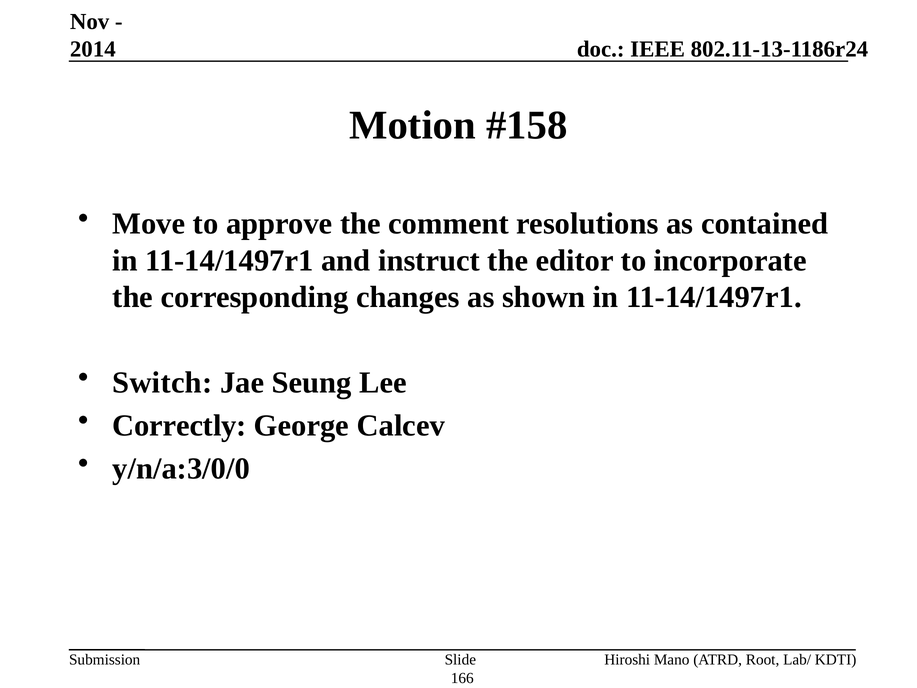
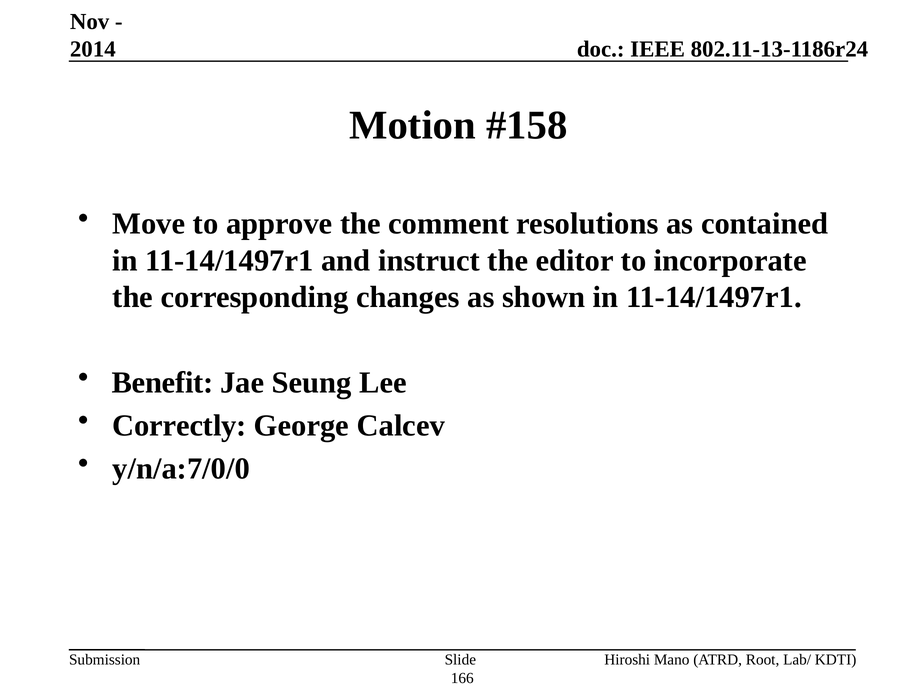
Switch: Switch -> Benefit
y/n/a:3/0/0: y/n/a:3/0/0 -> y/n/a:7/0/0
